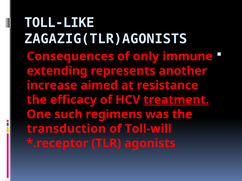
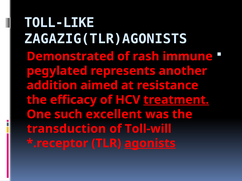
Consequences: Consequences -> Demonstrated
only: only -> rash
extending: extending -> pegylated
increase: increase -> addition
regimens: regimens -> excellent
agonists underline: none -> present
